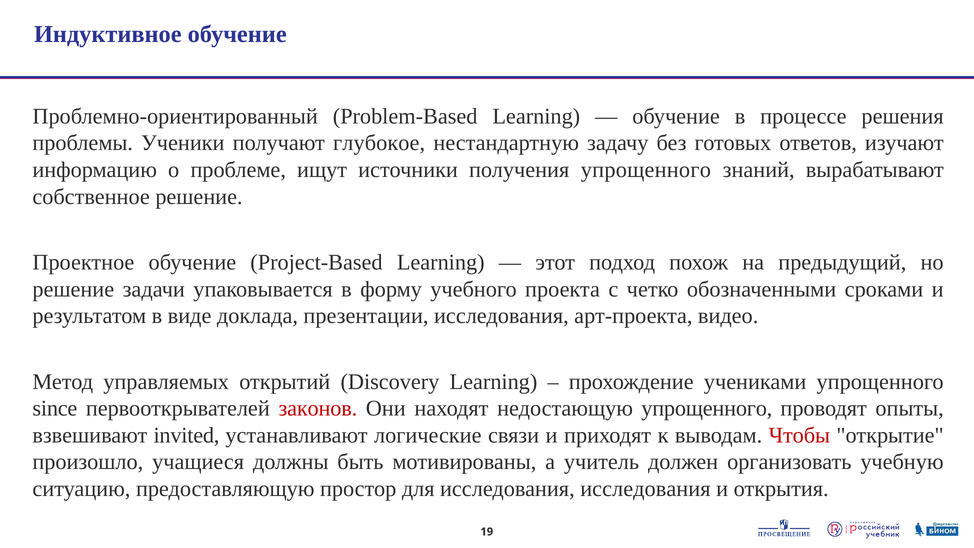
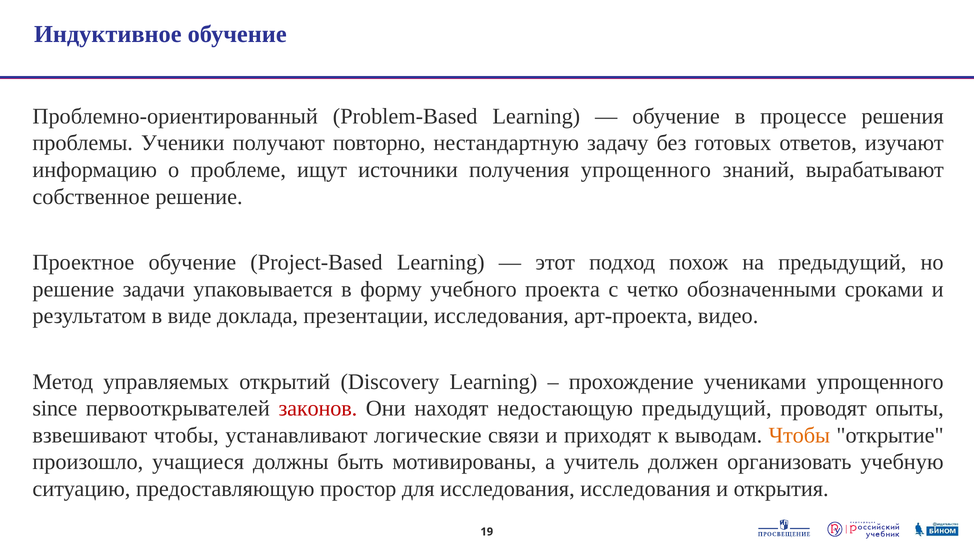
глубокое: глубокое -> повторно
недостающую упрощенного: упрощенного -> предыдущий
взвешивают invited: invited -> чтобы
Чтобы at (799, 435) colour: red -> orange
